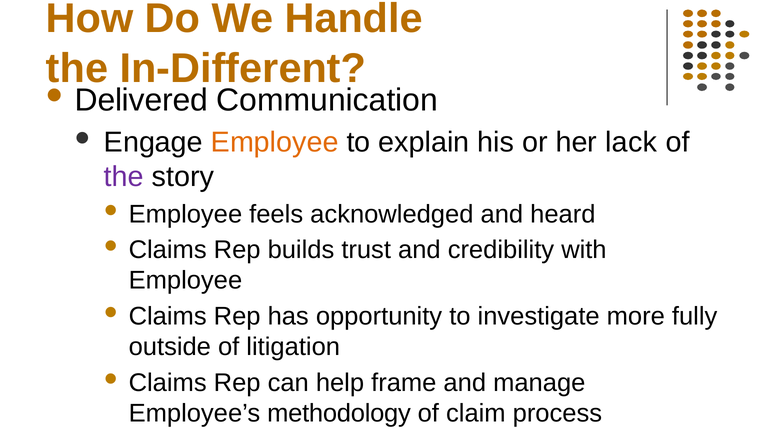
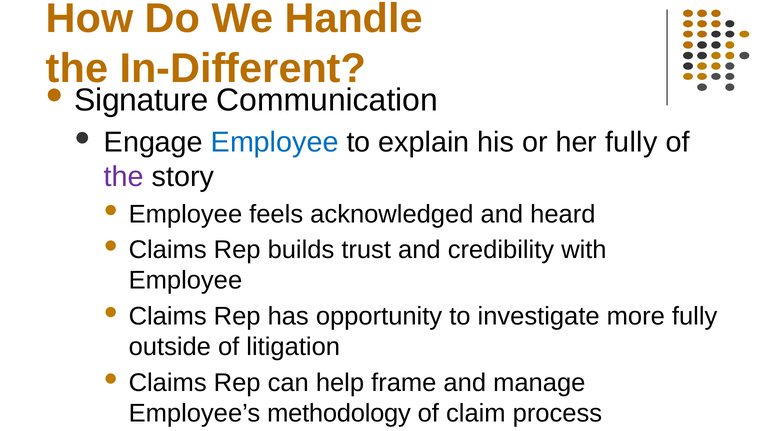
Delivered: Delivered -> Signature
Employee at (275, 142) colour: orange -> blue
her lack: lack -> fully
